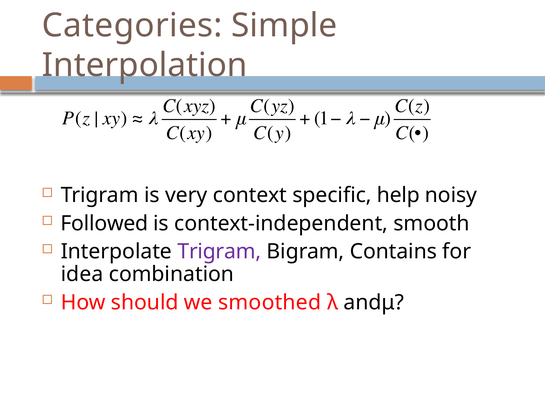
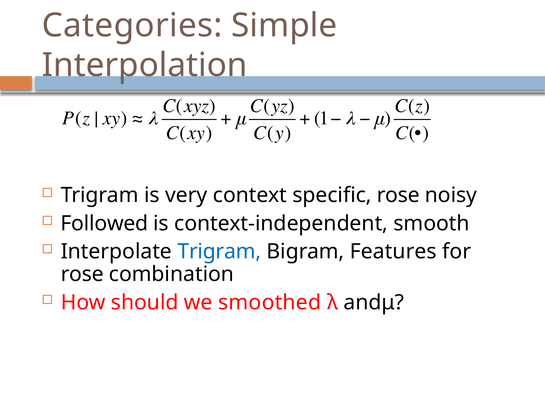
specific help: help -> rose
Trigram at (219, 252) colour: purple -> blue
Contains: Contains -> Features
idea at (82, 275): idea -> rose
